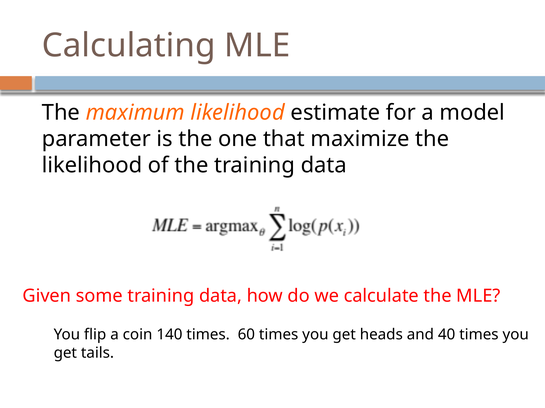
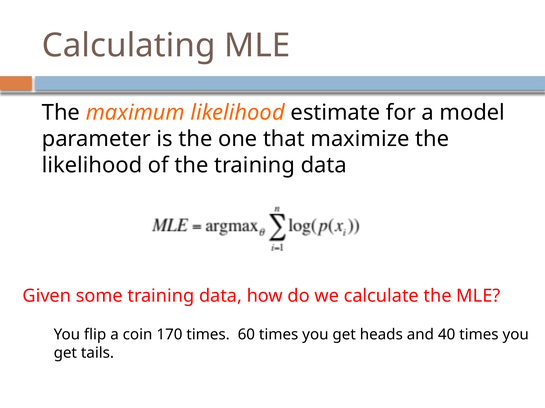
140: 140 -> 170
